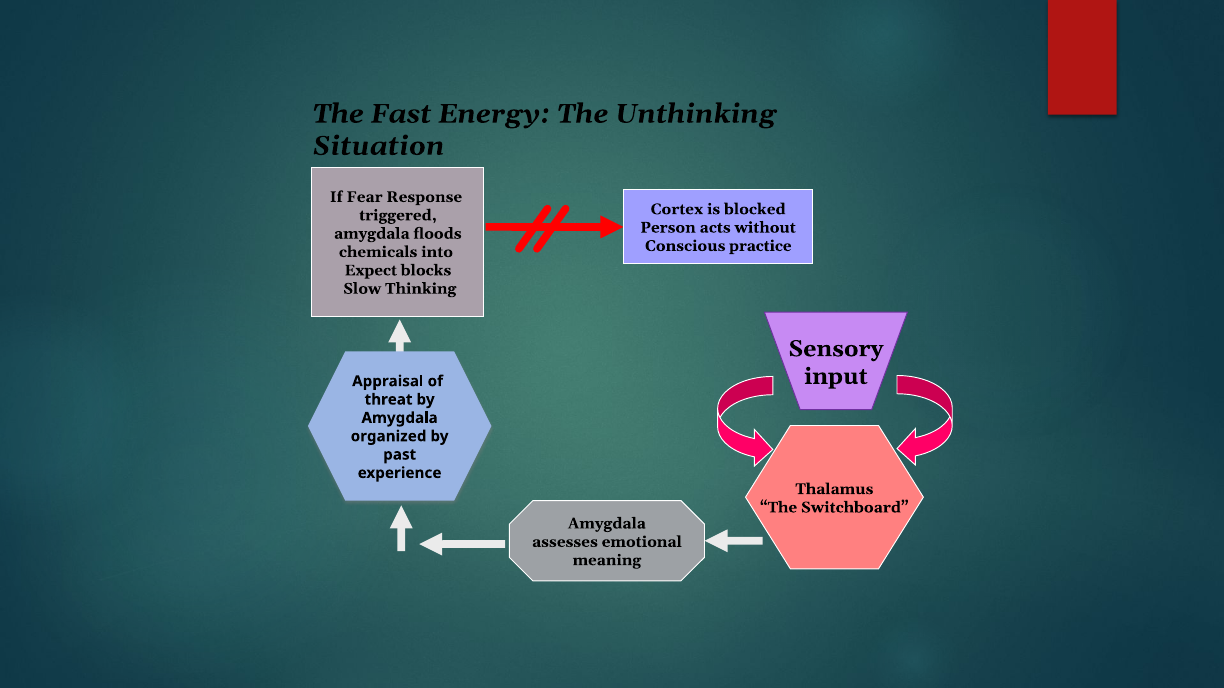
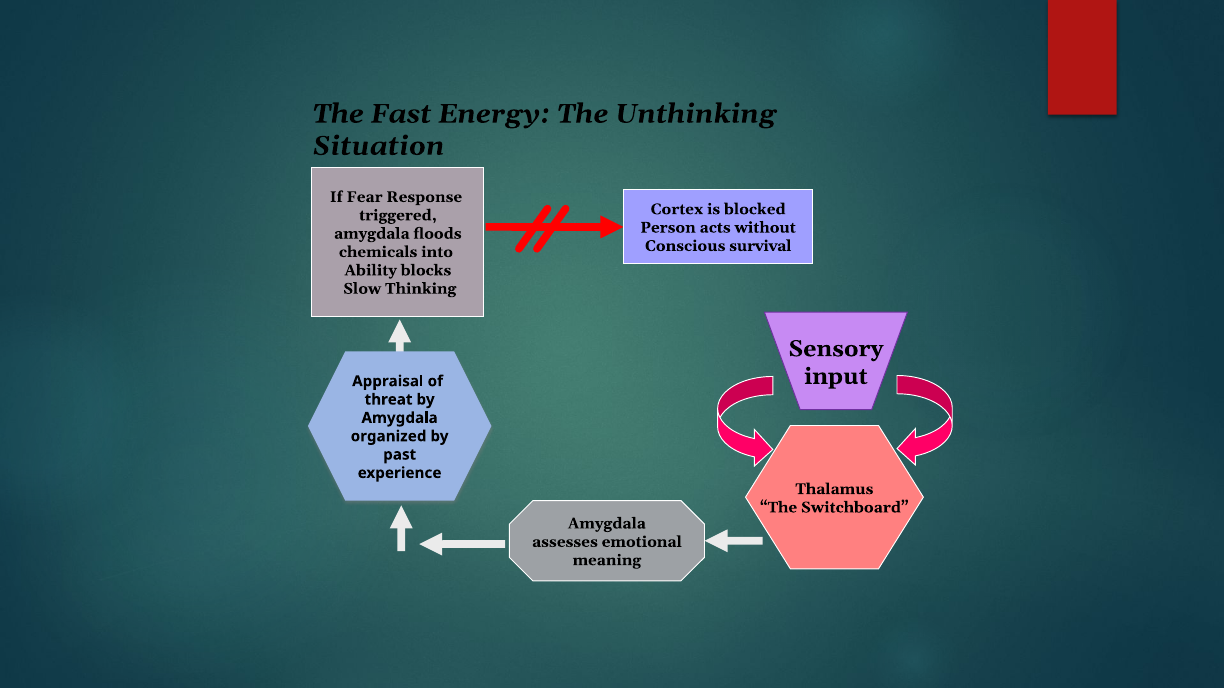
practice: practice -> survival
Expect: Expect -> Ability
